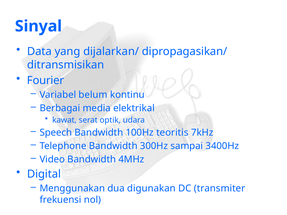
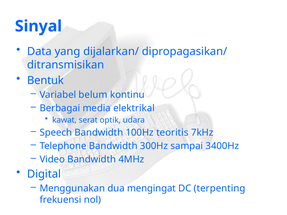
Fourier: Fourier -> Bentuk
digunakan: digunakan -> mengingat
transmiter: transmiter -> terpenting
